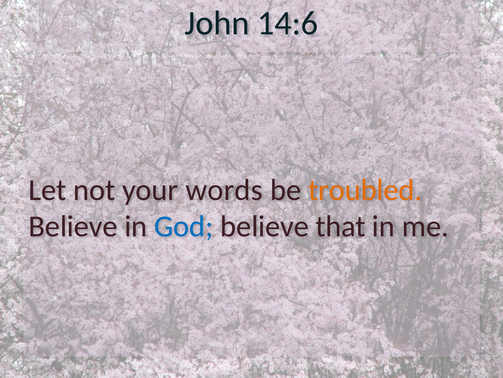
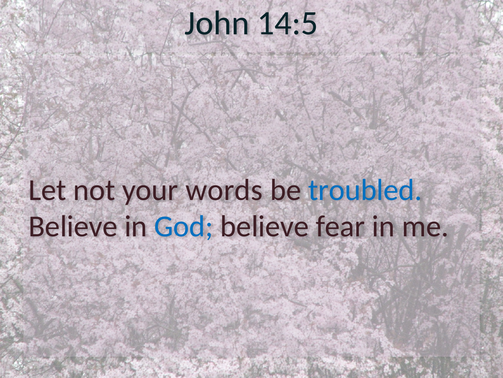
14:6: 14:6 -> 14:5
troubled colour: orange -> blue
that: that -> fear
